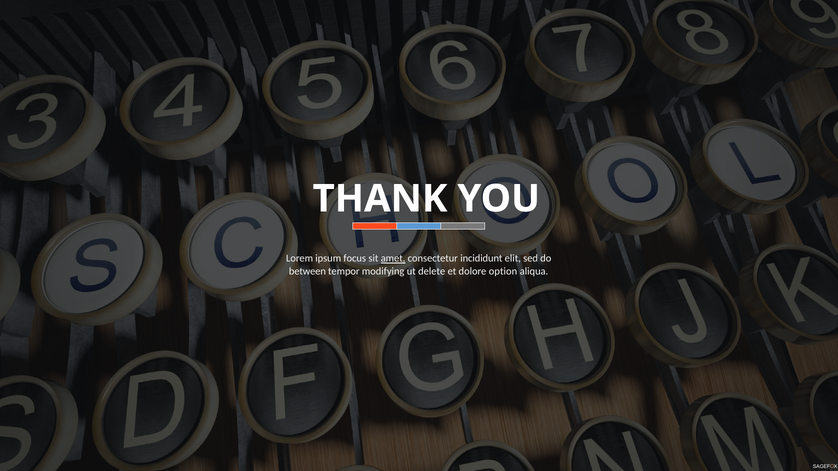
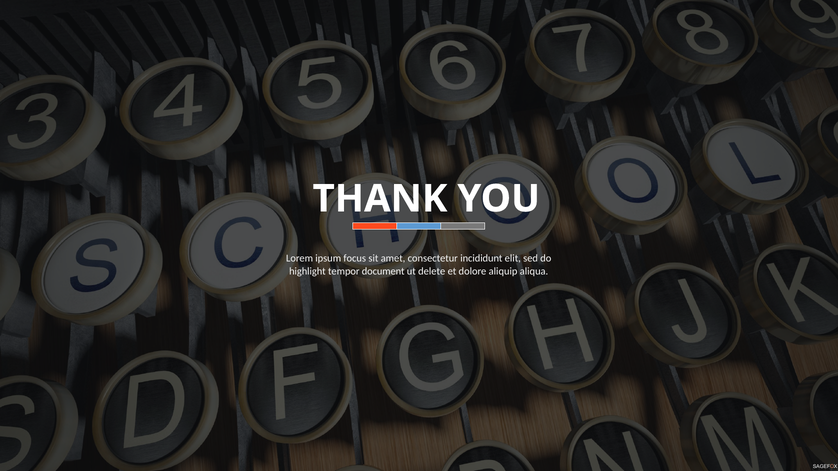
amet underline: present -> none
between: between -> highlight
modifying: modifying -> document
option: option -> aliquip
